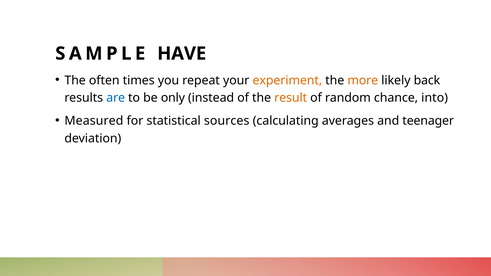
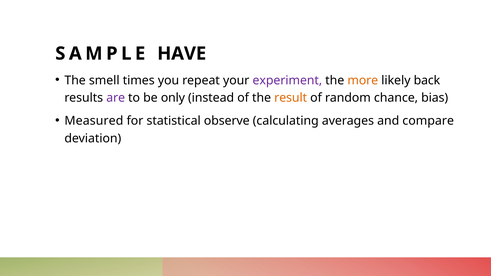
often: often -> smell
experiment colour: orange -> purple
are colour: blue -> purple
into: into -> bias
sources: sources -> observe
teenager: teenager -> compare
